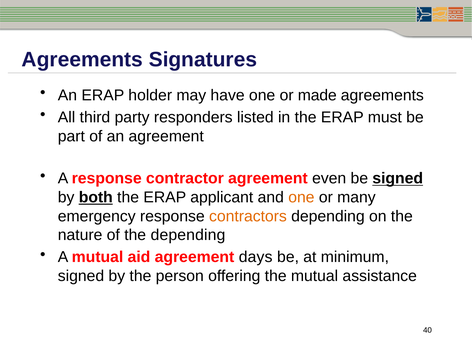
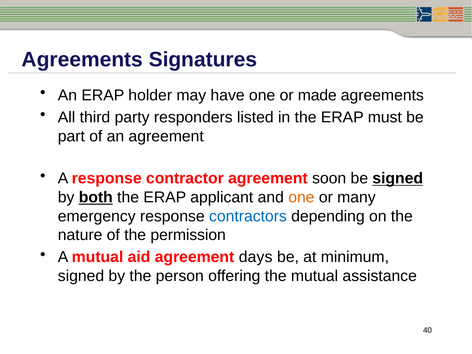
even: even -> soon
contractors colour: orange -> blue
the depending: depending -> permission
